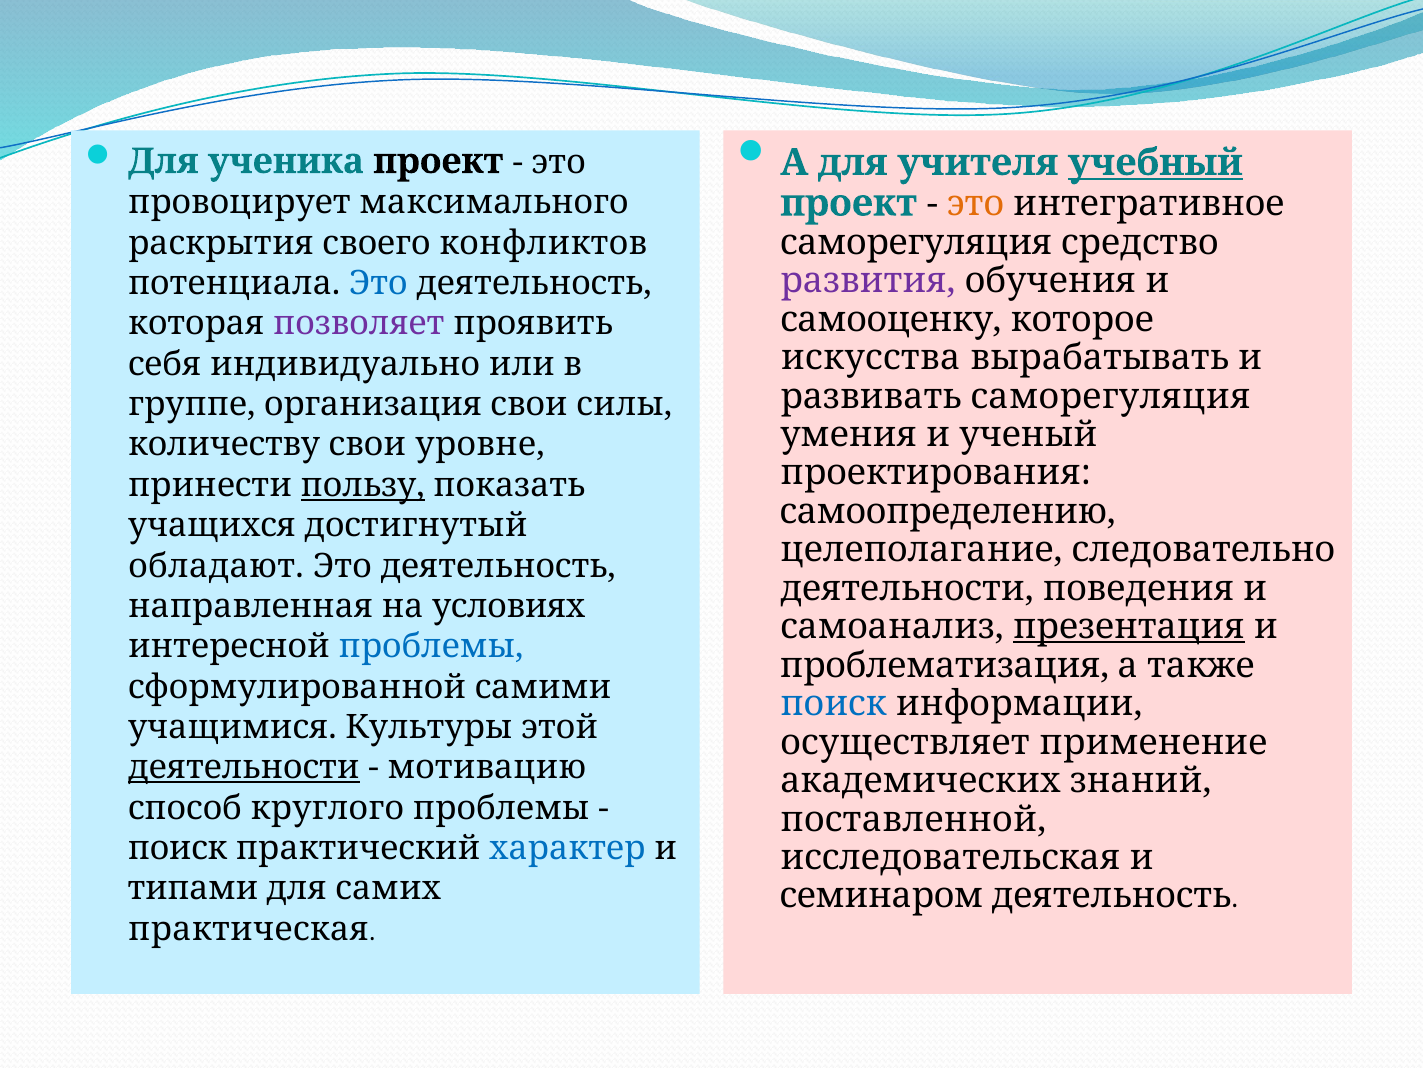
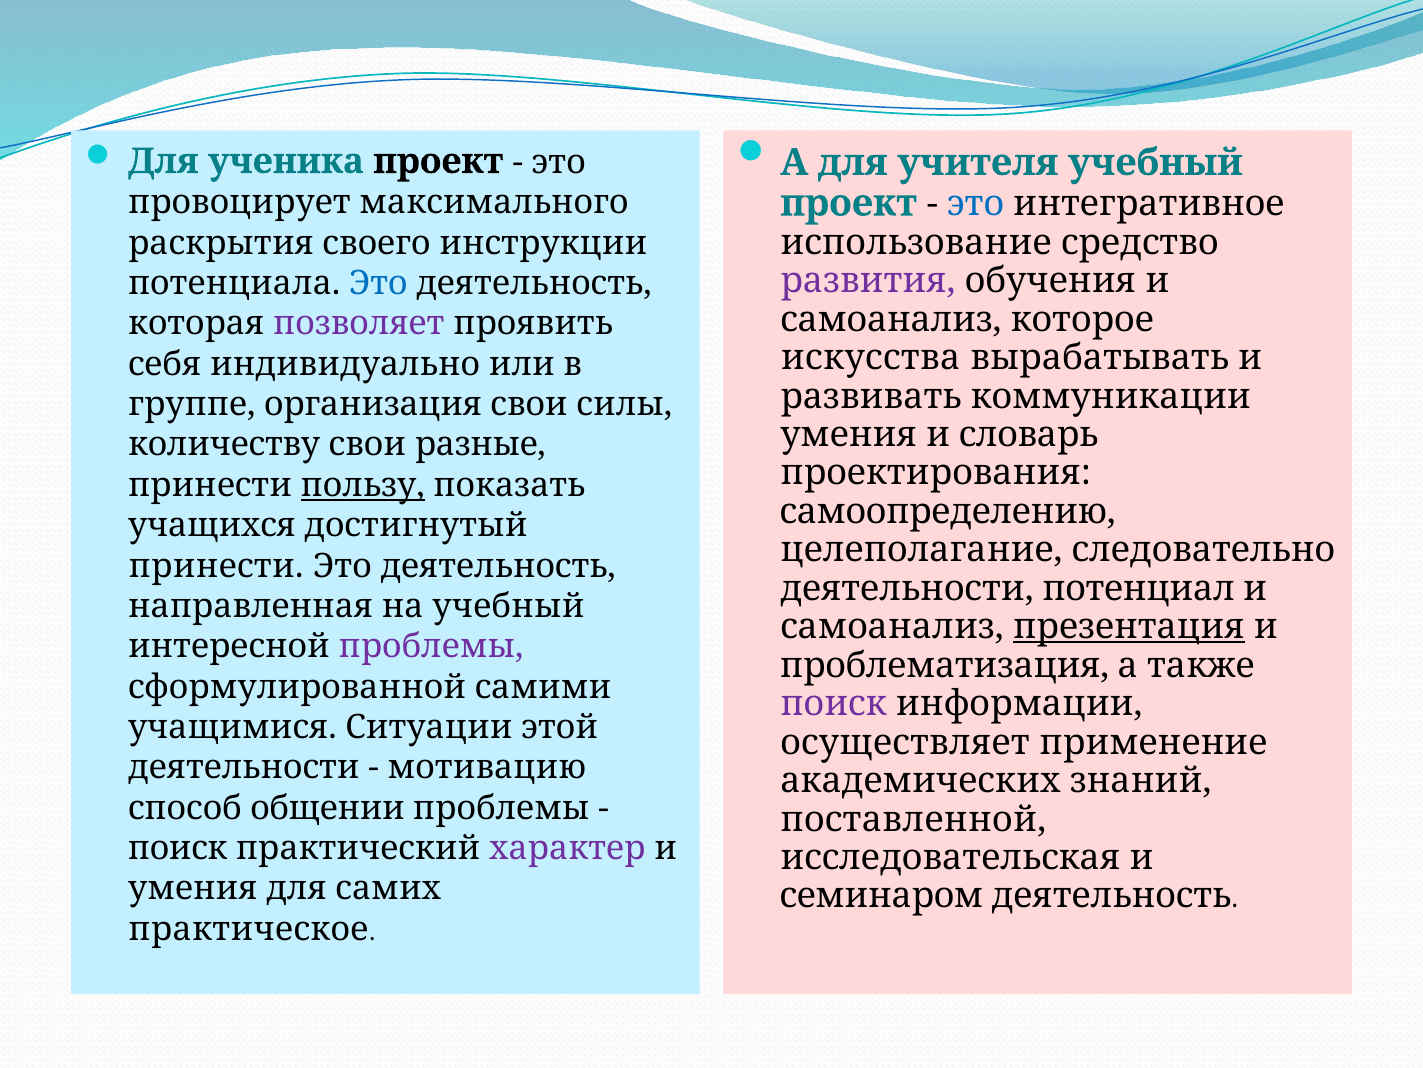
учебный at (1155, 162) underline: present -> none
это at (976, 204) colour: orange -> blue
саморегуляция at (916, 242): саморегуляция -> использование
конфликтов: конфликтов -> инструкции
самооценку at (891, 319): самооценку -> самоанализ
развивать саморегуляция: саморегуляция -> коммуникации
ученый: ученый -> словарь
уровне: уровне -> разные
обладают at (216, 566): обладают -> принести
поведения: поведения -> потенциал
на условиях: условиях -> учебный
проблемы at (431, 646) colour: blue -> purple
поиск at (834, 703) colour: blue -> purple
Культуры: Культуры -> Ситуации
деятельности at (244, 767) underline: present -> none
круглого: круглого -> общении
характер colour: blue -> purple
типами at (193, 888): типами -> умения
практическая: практическая -> практическое
